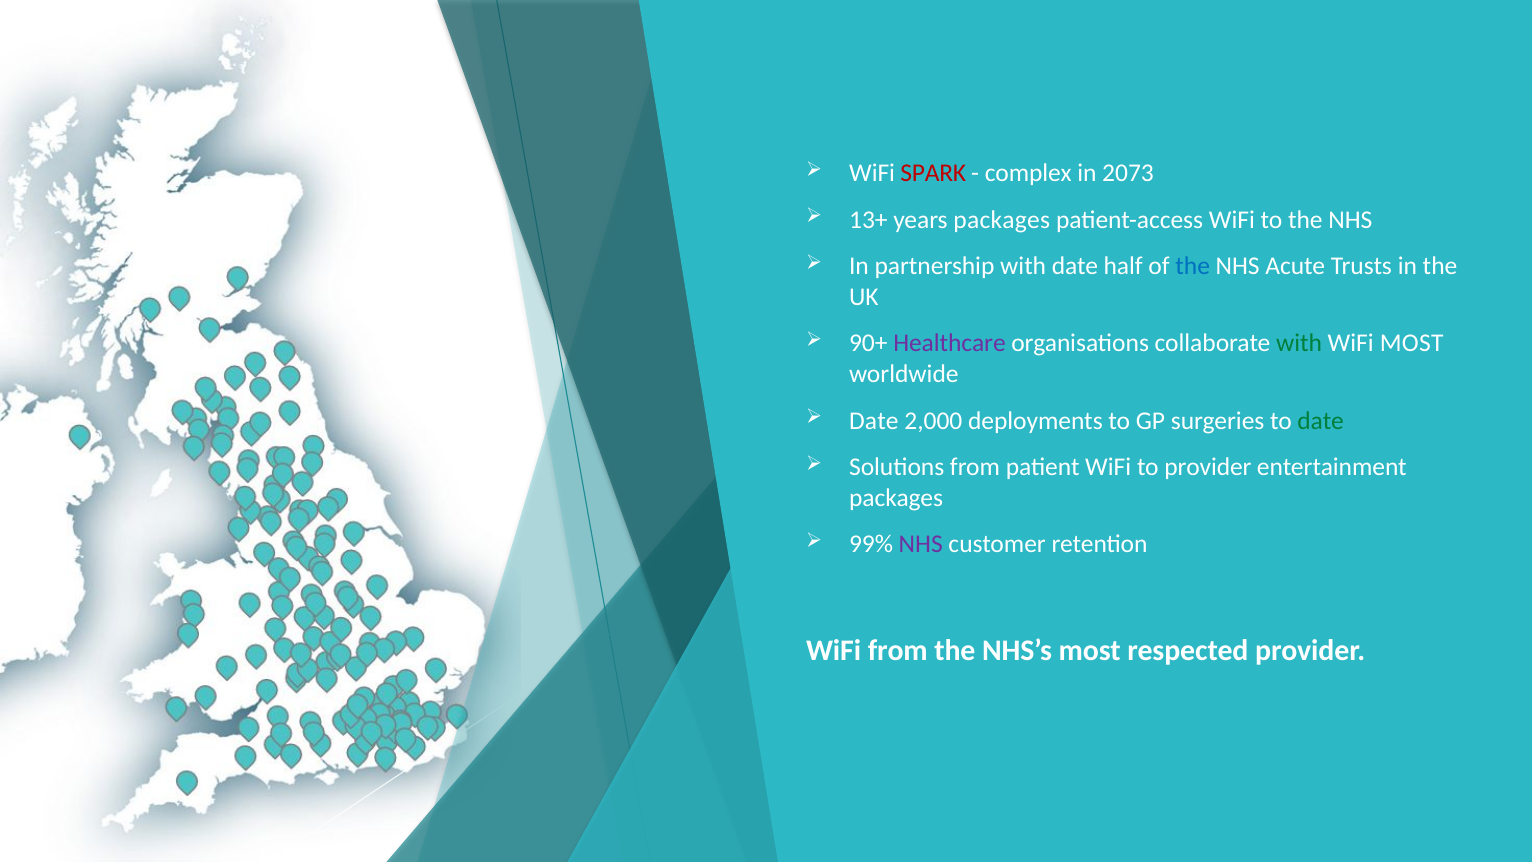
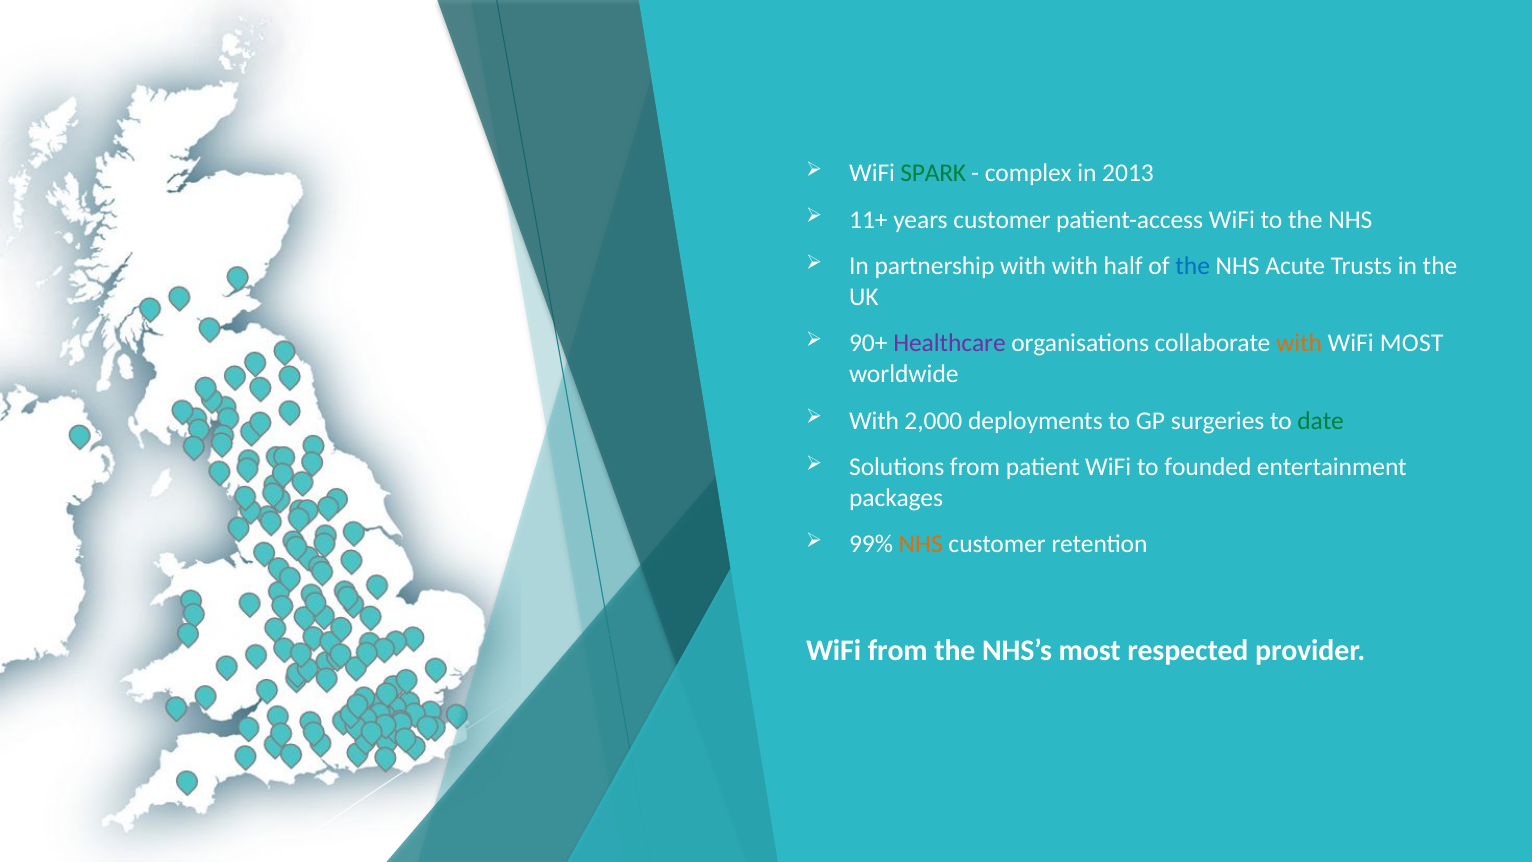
SPARK colour: red -> green
2073: 2073 -> 2013
13+: 13+ -> 11+
years packages: packages -> customer
with date: date -> with
with at (1299, 343) colour: green -> orange
Date at (874, 421): Date -> With
to provider: provider -> founded
NHS at (921, 544) colour: purple -> orange
